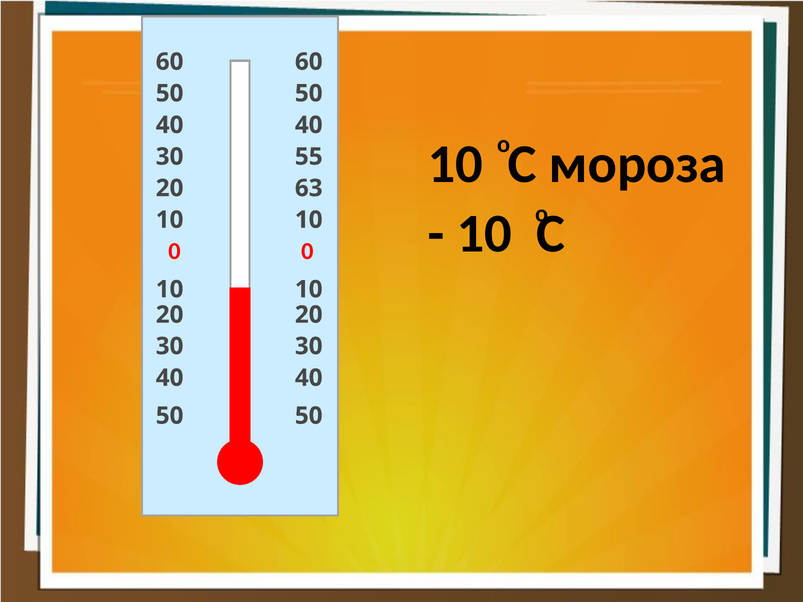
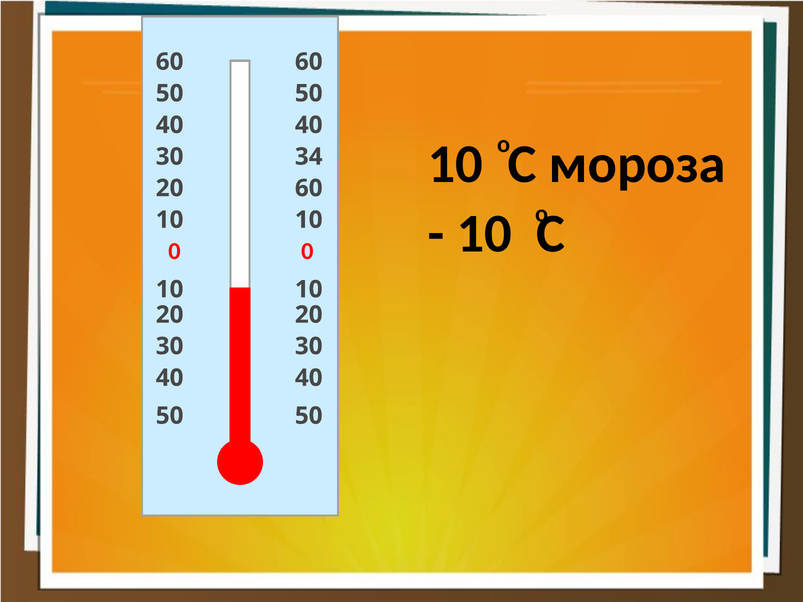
55: 55 -> 34
20 63: 63 -> 60
